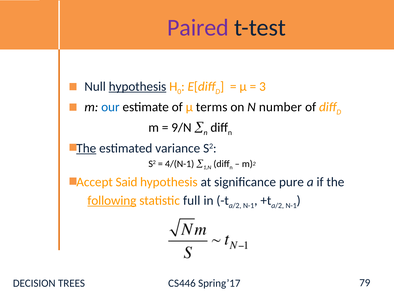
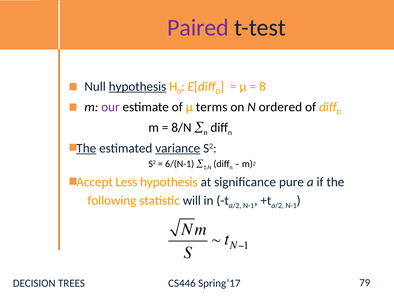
3: 3 -> 8
our colour: blue -> purple
number: number -> ordered
9/N: 9/N -> 8/N
variance underline: none -> present
4/(N-1: 4/(N-1 -> 6/(N-1
Said: Said -> Less
following underline: present -> none
full: full -> will
